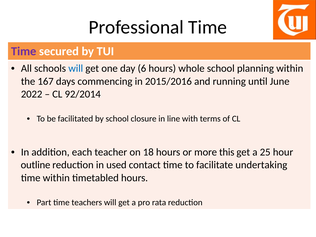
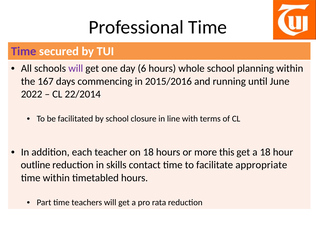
will at (76, 68) colour: blue -> purple
92/2014: 92/2014 -> 22/2014
a 25: 25 -> 18
used: used -> skills
undertaking: undertaking -> appropriate
